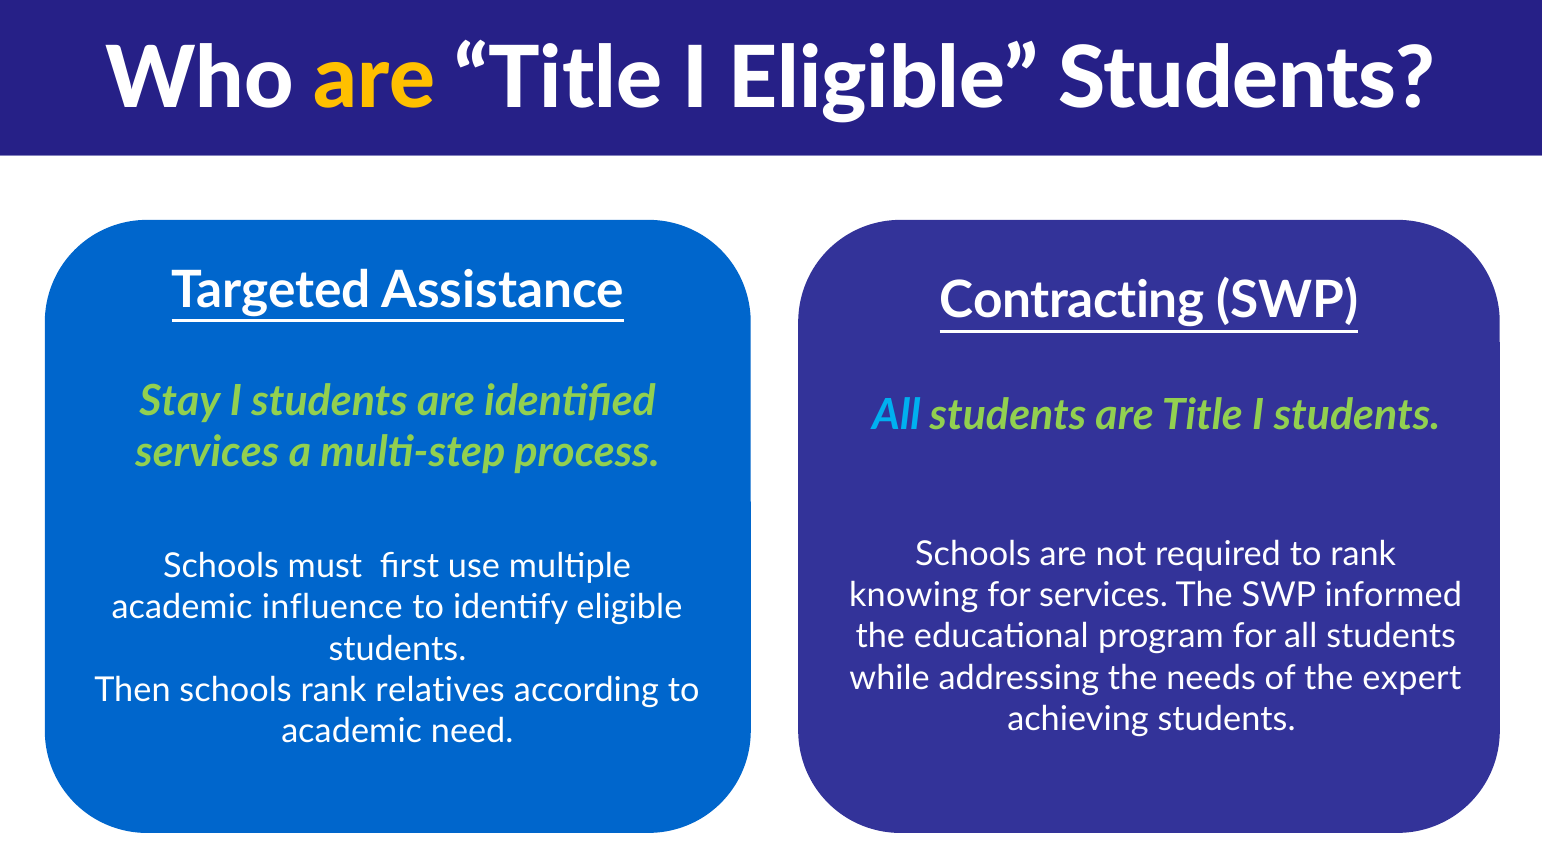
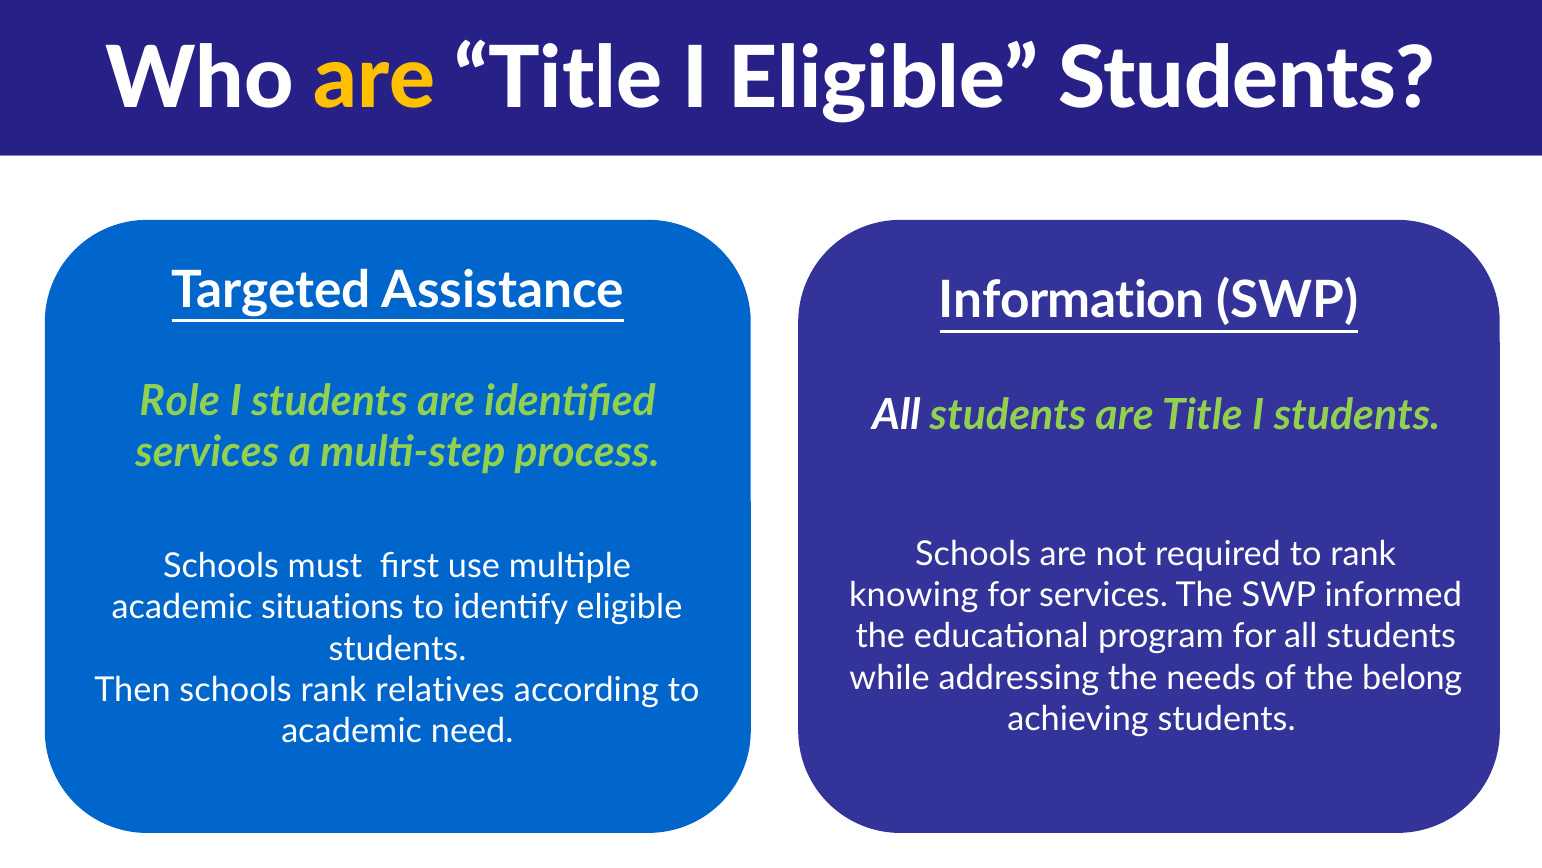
Contracting: Contracting -> Information
Stay: Stay -> Role
All at (896, 415) colour: light blue -> white
influence: influence -> situations
expert: expert -> belong
